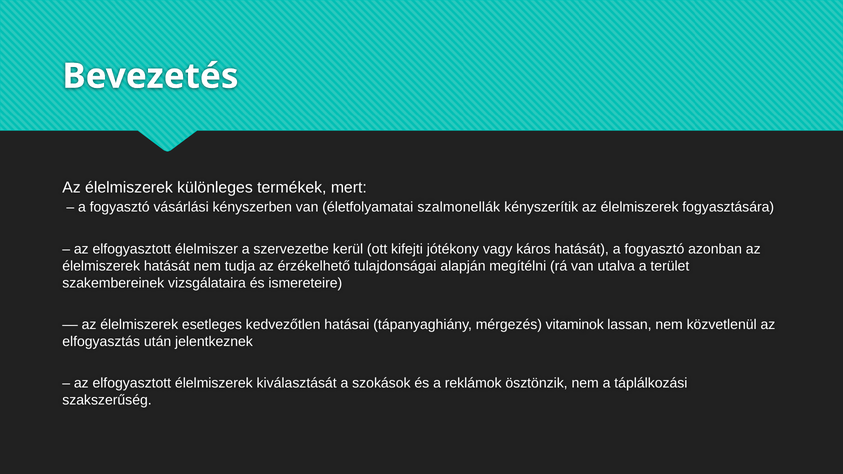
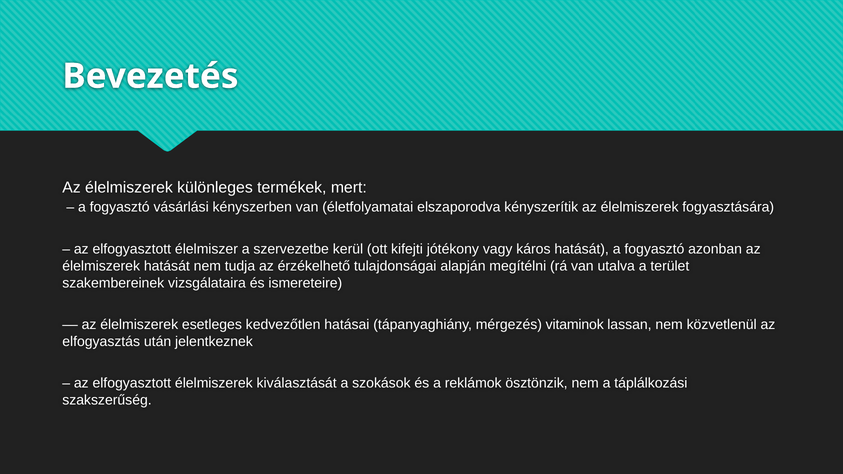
szalmonellák: szalmonellák -> elszaporodva
